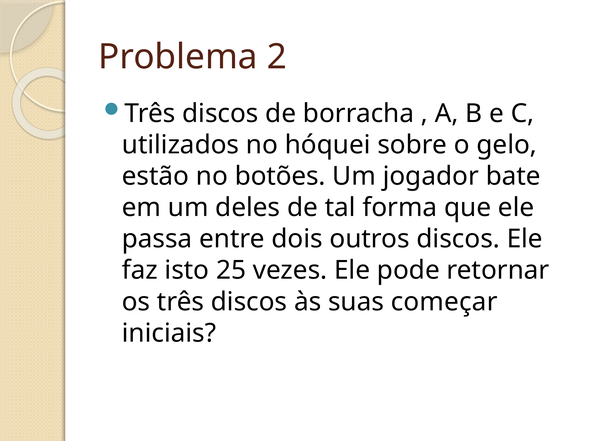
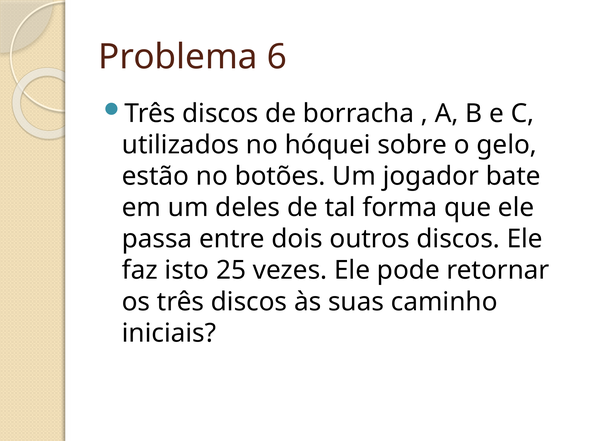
2: 2 -> 6
começar: começar -> caminho
